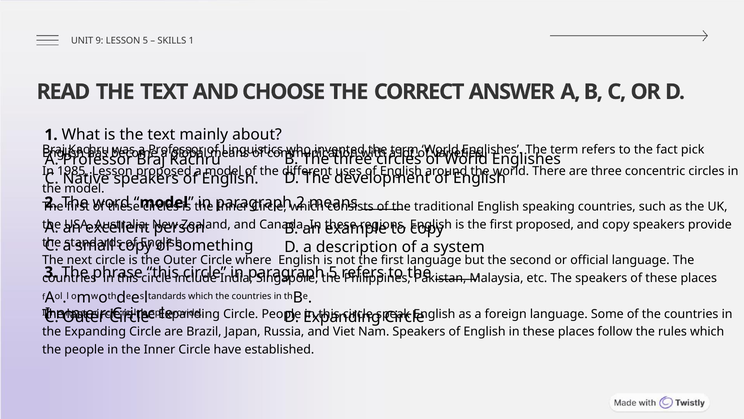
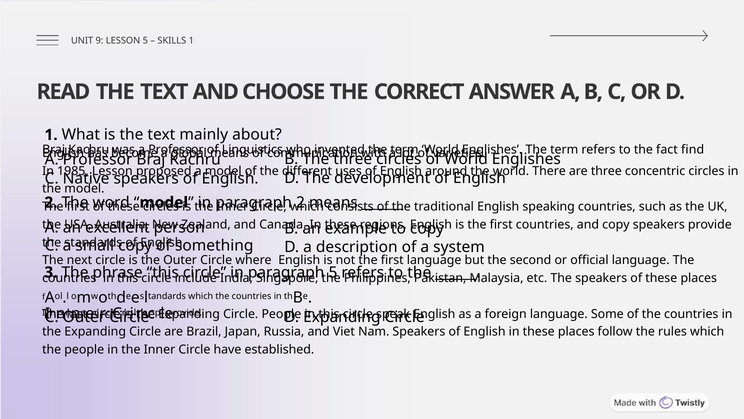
pick: pick -> find
first proposed: proposed -> countries
